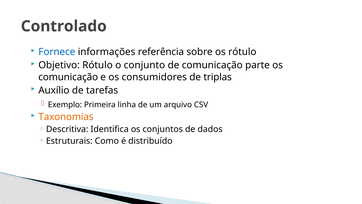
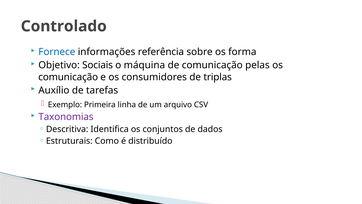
os rótulo: rótulo -> forma
Objetivo Rótulo: Rótulo -> Sociais
conjunto: conjunto -> máquina
parte: parte -> pelas
Taxonomias colour: orange -> purple
